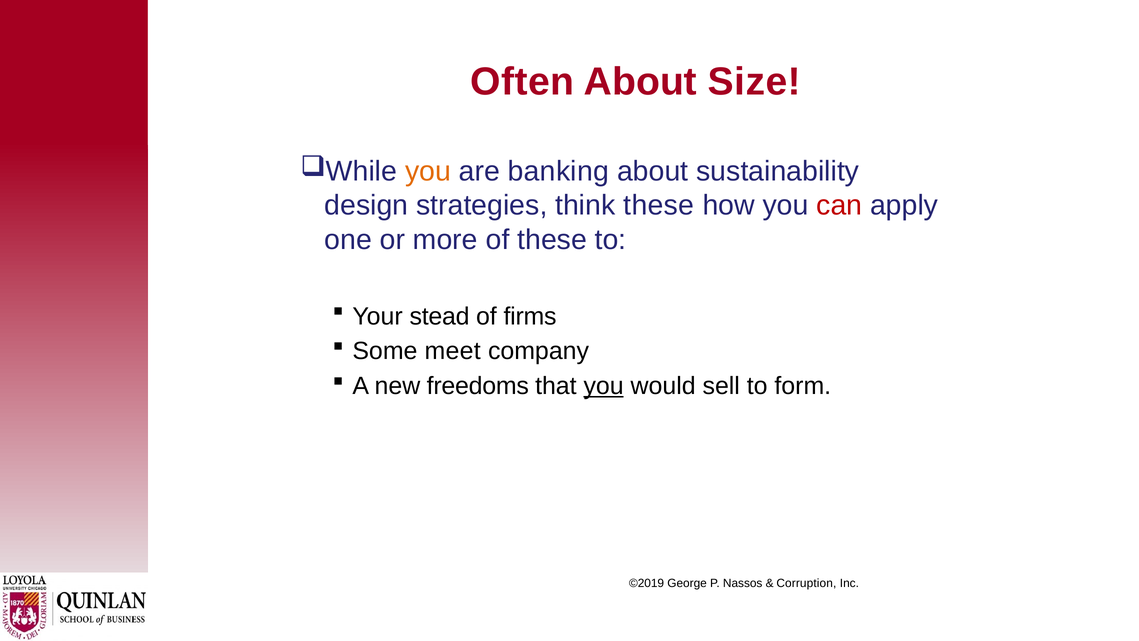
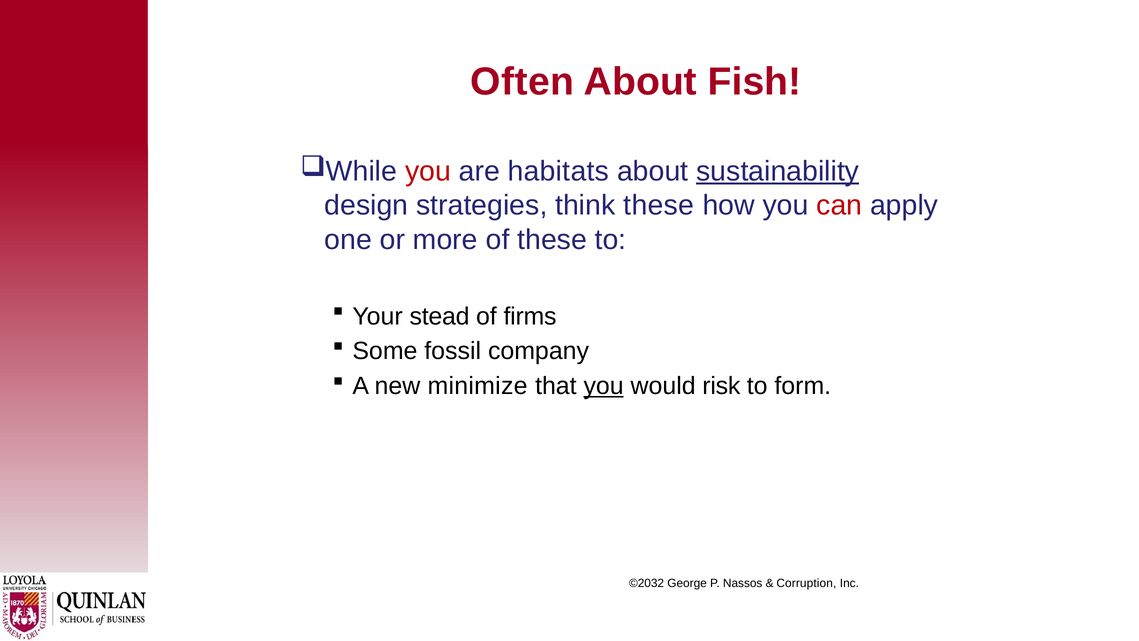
Size: Size -> Fish
you at (428, 171) colour: orange -> red
banking: banking -> habitats
sustainability underline: none -> present
meet: meet -> fossil
freedoms: freedoms -> minimize
sell: sell -> risk
©2019: ©2019 -> ©2032
